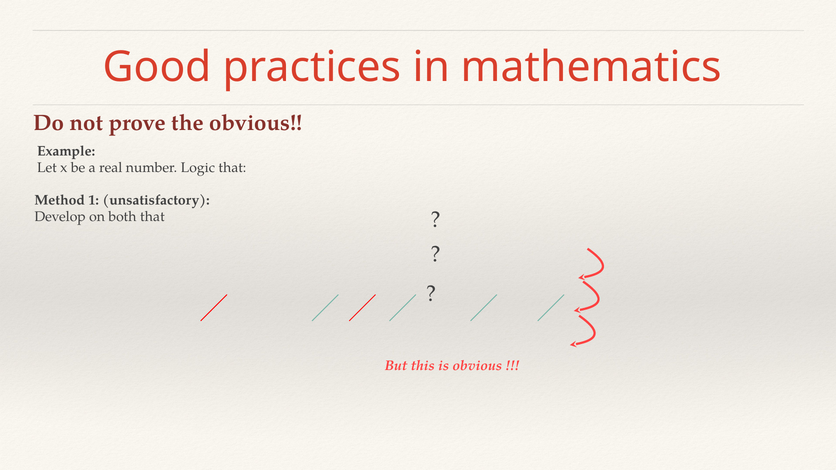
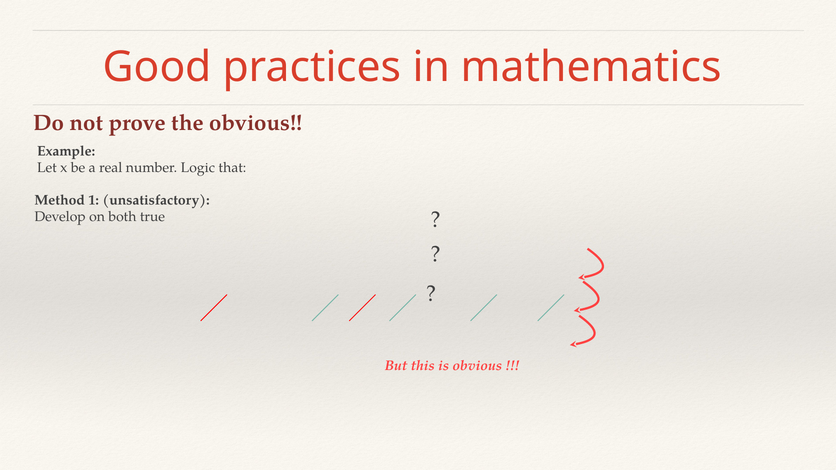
both that: that -> true
